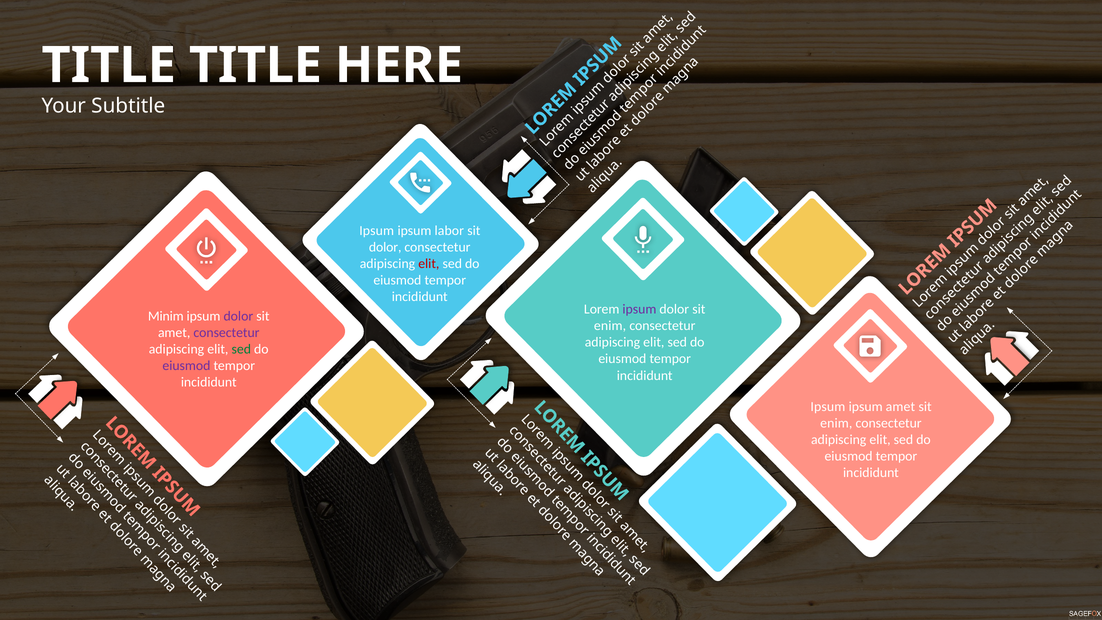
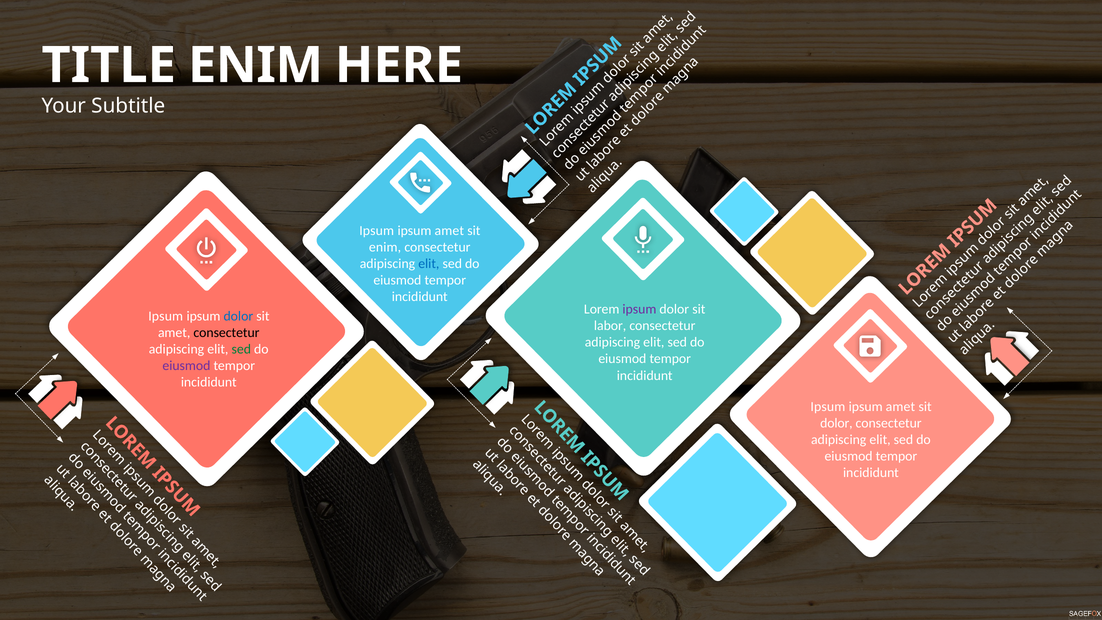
TITLE at (255, 65): TITLE -> ENIM
labor at (449, 231): labor -> amet
dolor at (385, 247): dolor -> enim
elit at (429, 264) colour: red -> blue
Minim at (166, 316): Minim -> Ipsum
dolor at (238, 316) colour: purple -> blue
enim at (610, 326): enim -> labor
consectetur at (226, 333) colour: purple -> black
enim at (836, 423): enim -> dolor
